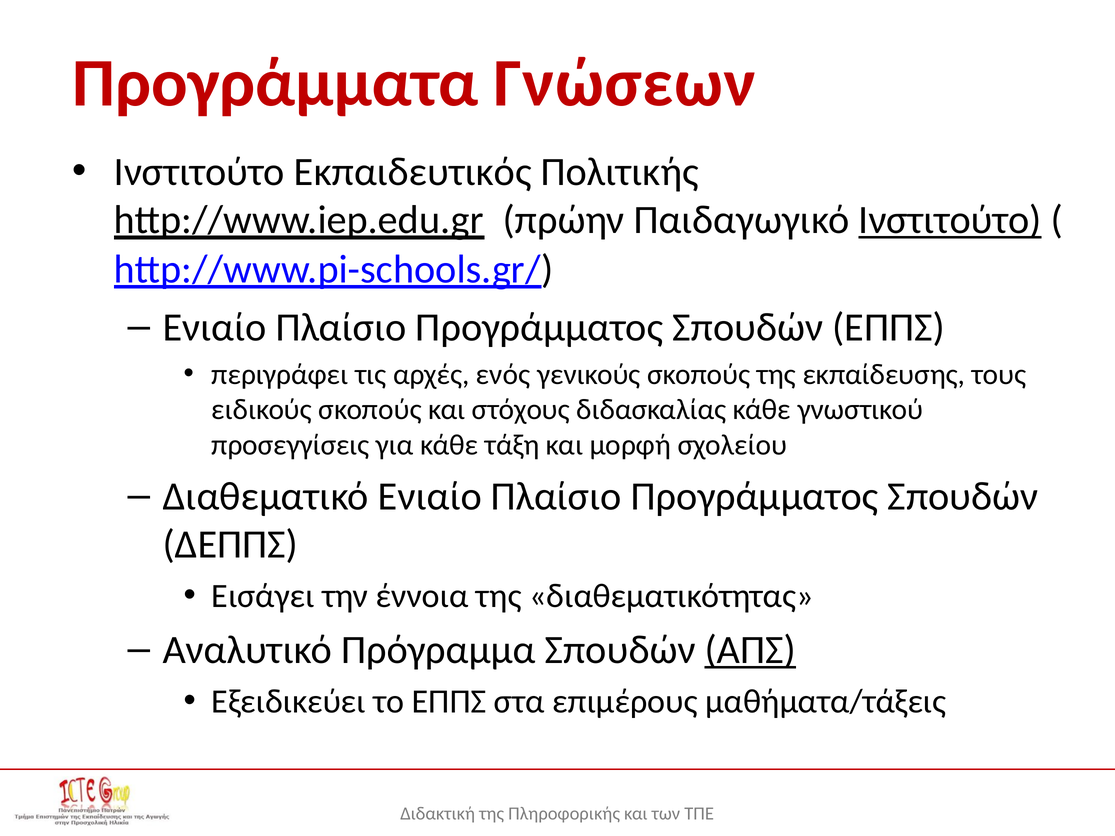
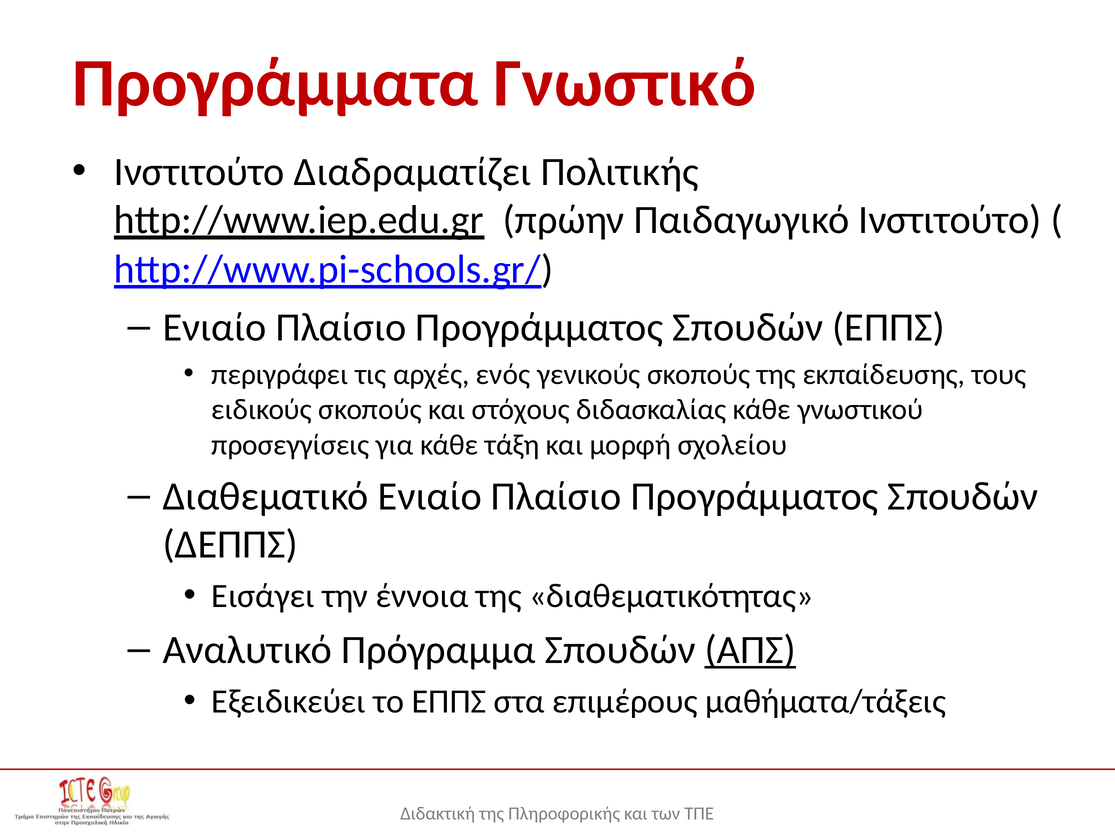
Γνώσεων: Γνώσεων -> Γνωστικό
Εκπαιδευτικός: Εκπαιδευτικός -> Διαδραματίζει
Ινστιτούτο at (950, 220) underline: present -> none
